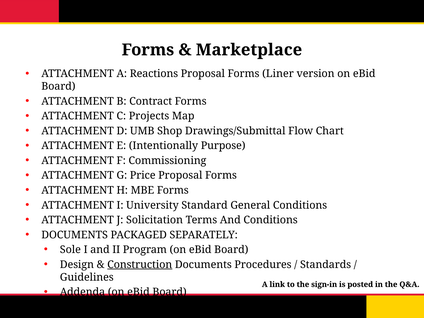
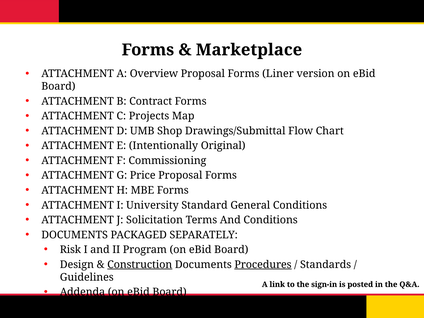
Reactions: Reactions -> Overview
Purpose: Purpose -> Original
Sole: Sole -> Risk
Procedures underline: none -> present
